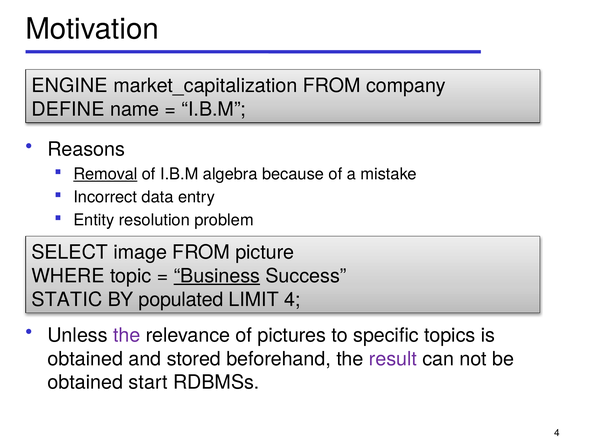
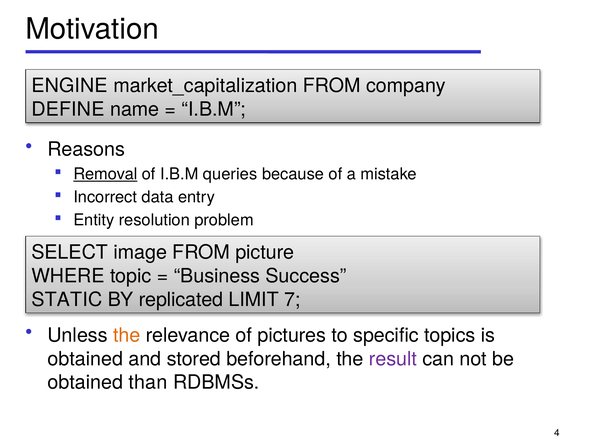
algebra: algebra -> queries
Business underline: present -> none
populated: populated -> replicated
LIMIT 4: 4 -> 7
the at (127, 335) colour: purple -> orange
start: start -> than
